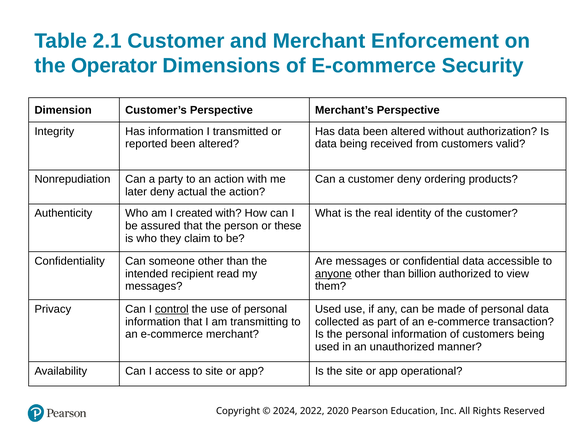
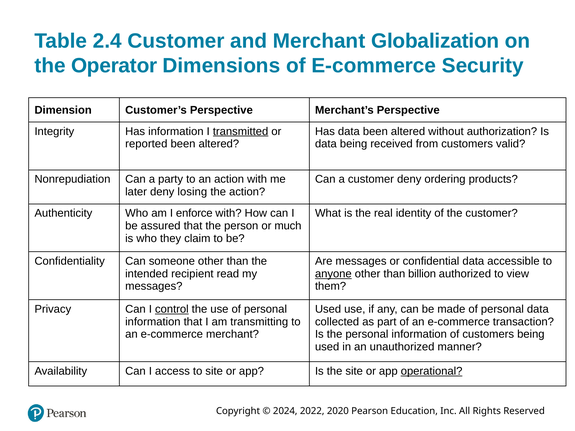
2.1: 2.1 -> 2.4
Enforcement: Enforcement -> Globalization
transmitted underline: none -> present
actual: actual -> losing
created: created -> enforce
these: these -> much
operational underline: none -> present
